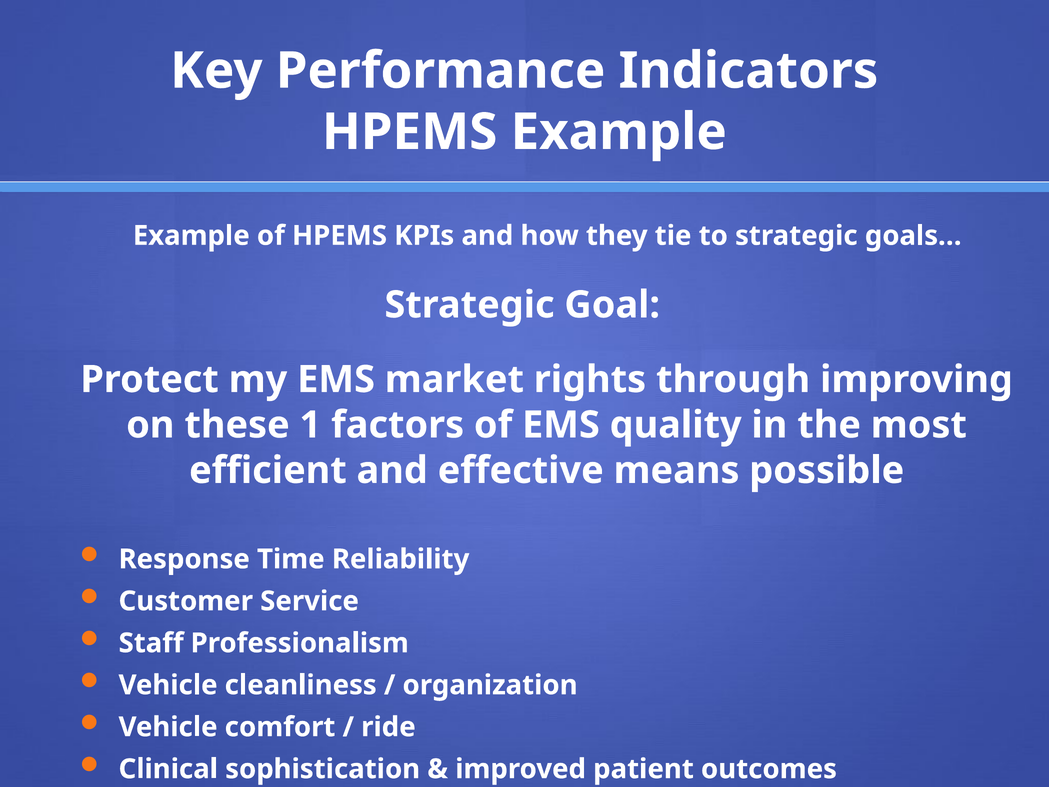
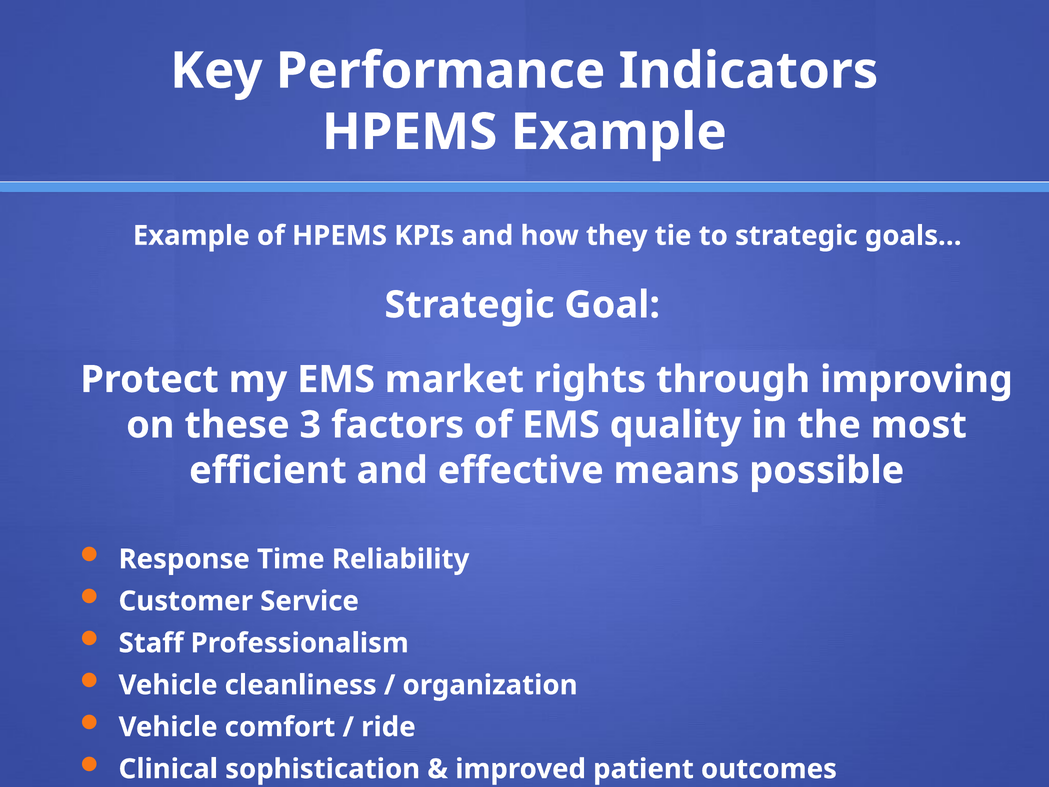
1: 1 -> 3
